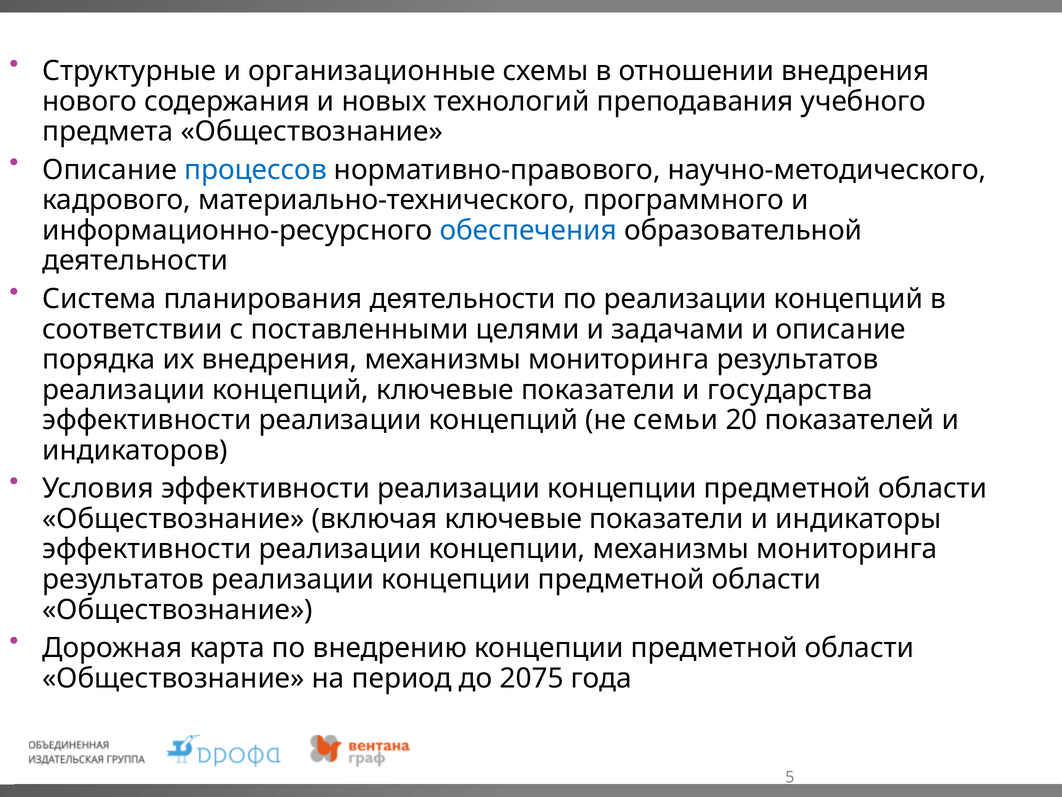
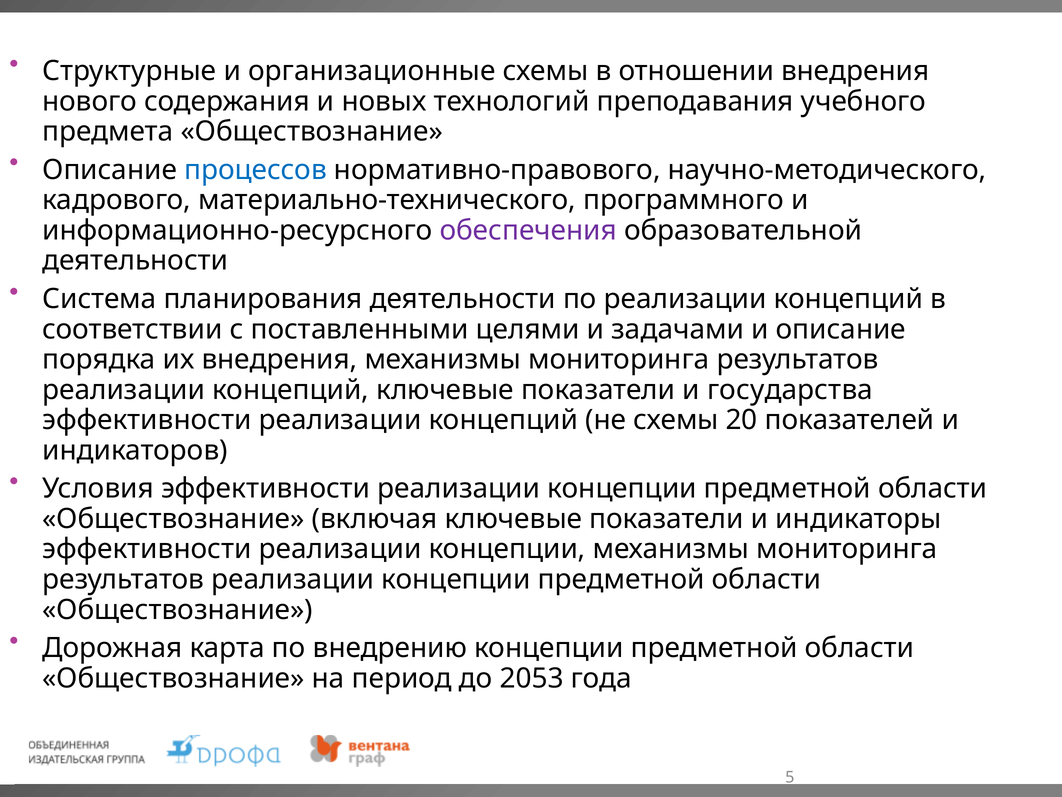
обеспечения colour: blue -> purple
не семьи: семьи -> схемы
2075: 2075 -> 2053
